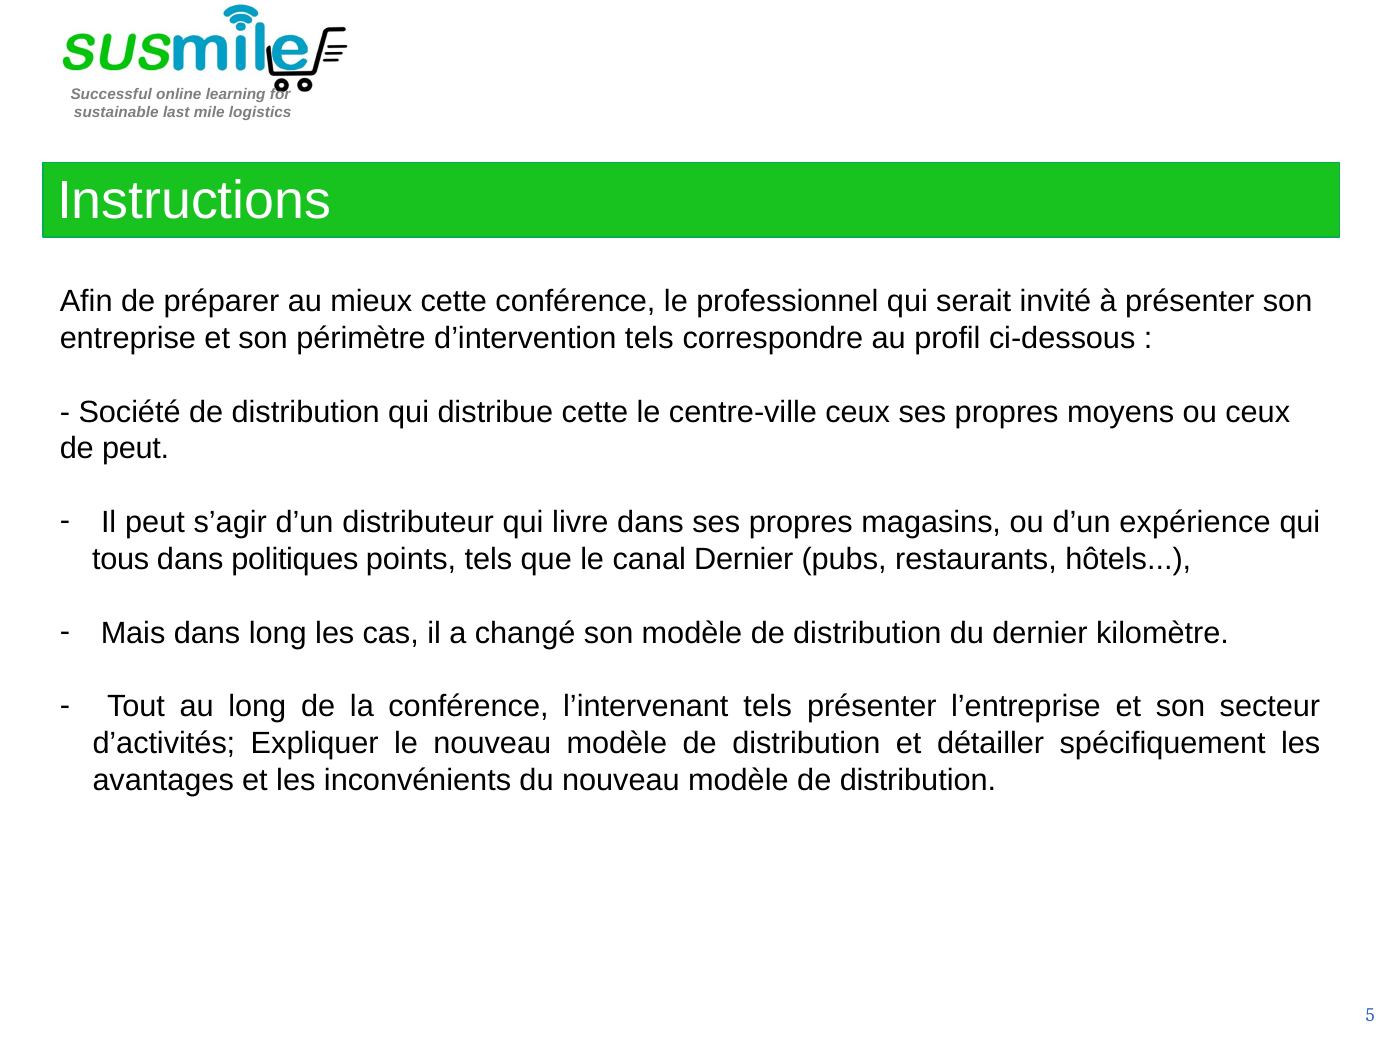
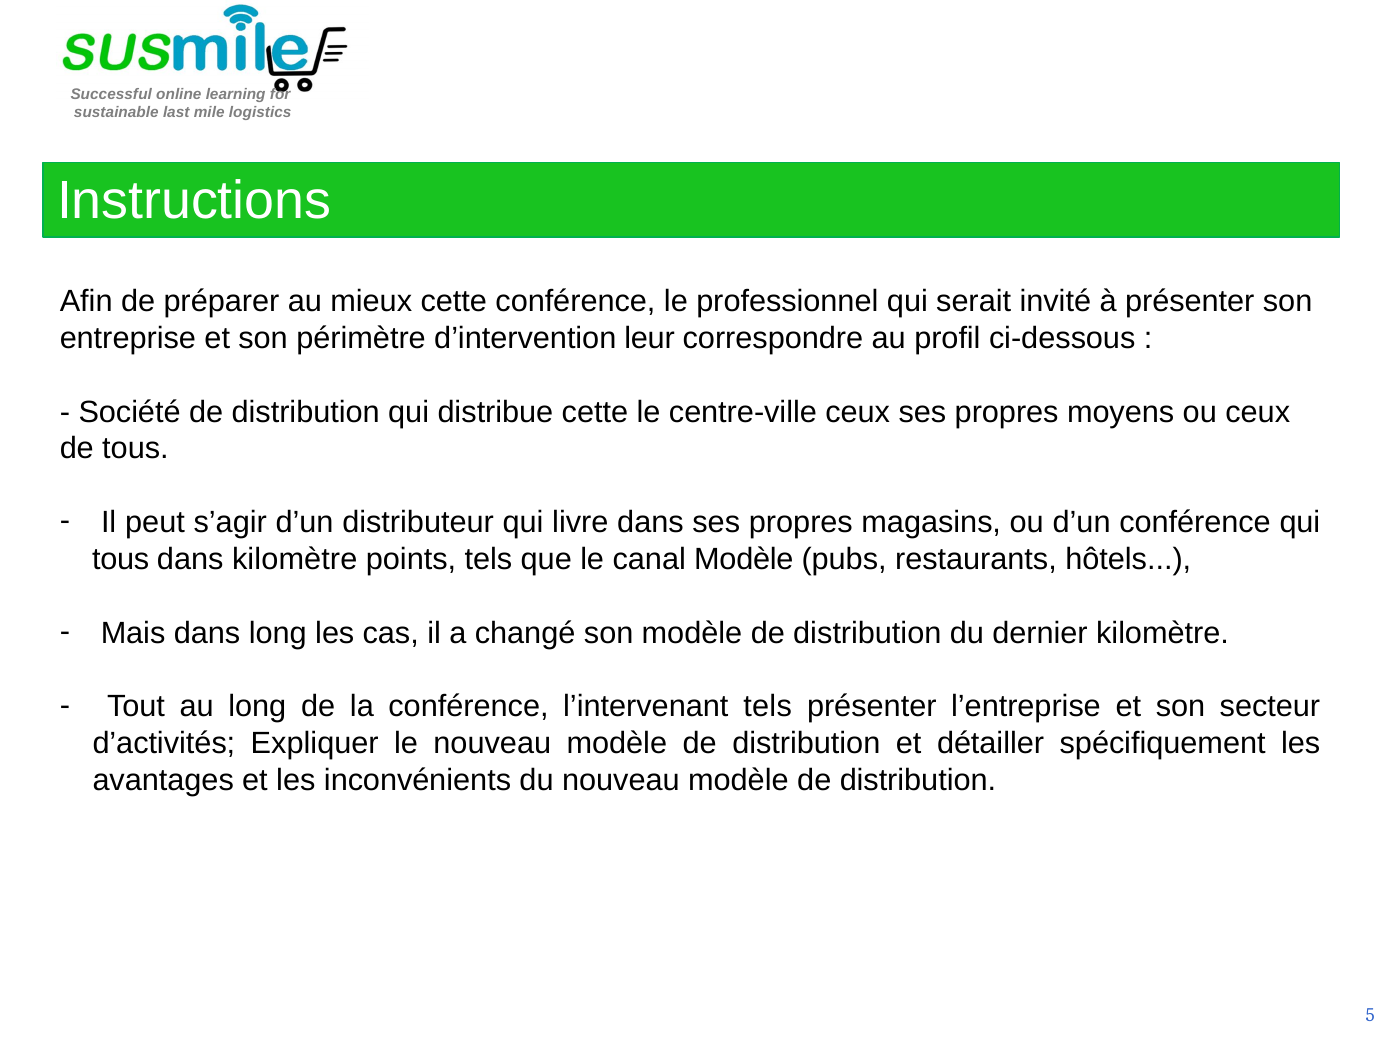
d’intervention tels: tels -> leur
de peut: peut -> tous
d’un expérience: expérience -> conférence
dans politiques: politiques -> kilomètre
canal Dernier: Dernier -> Modèle
